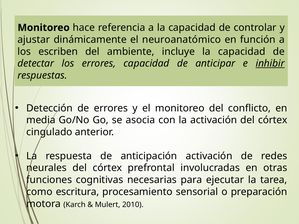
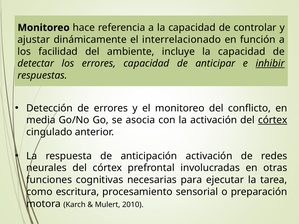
neuroanatómico: neuroanatómico -> interrelacionado
escriben: escriben -> facilidad
córtex at (273, 120) underline: none -> present
